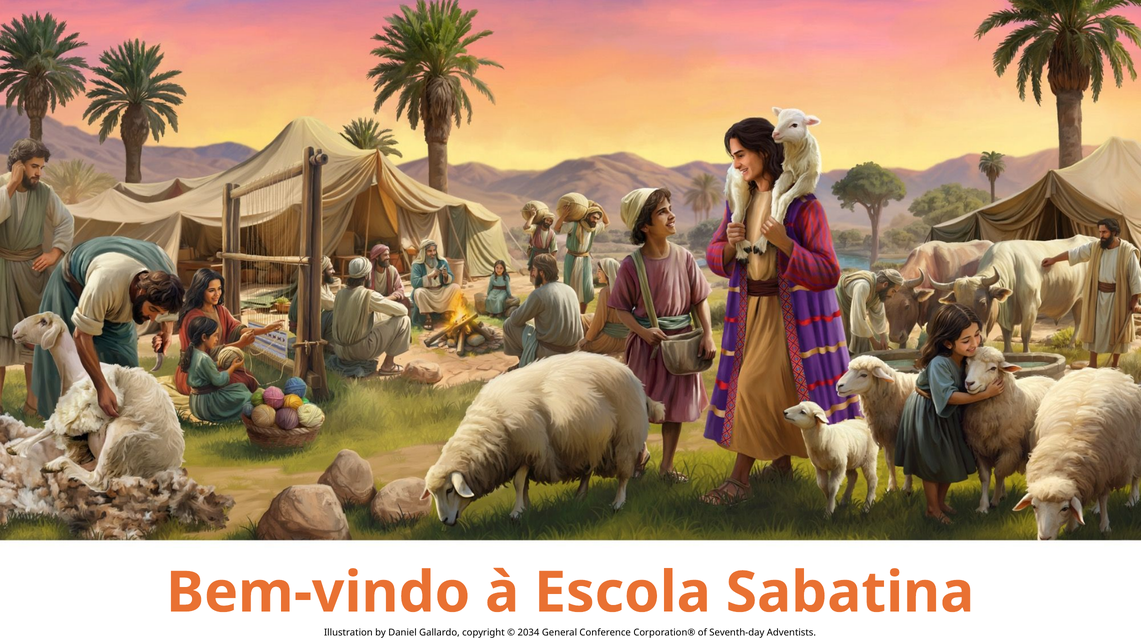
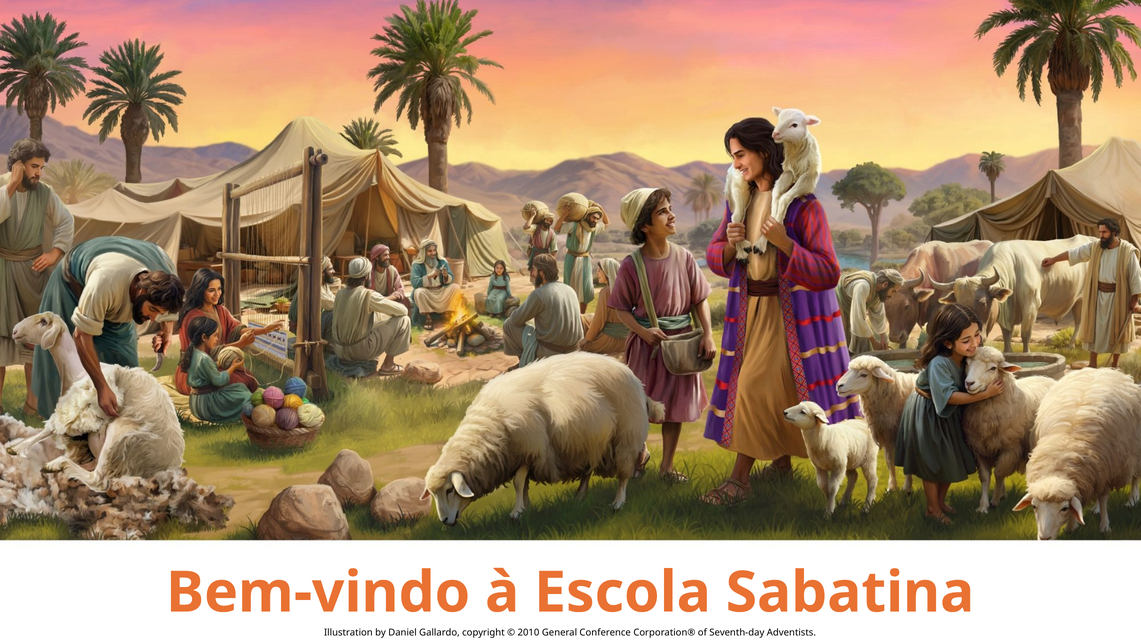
2034: 2034 -> 2010
